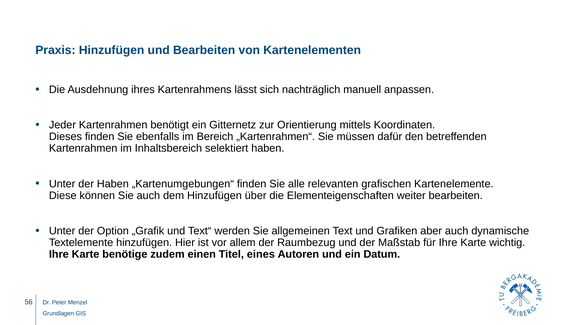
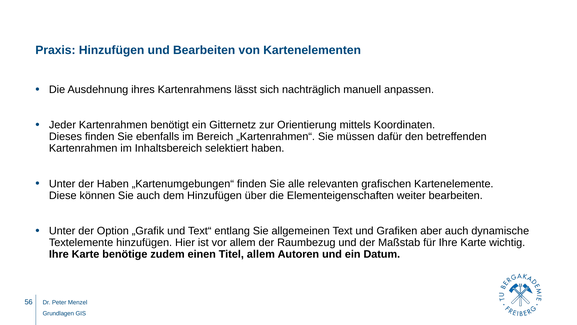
werden: werden -> entlang
Titel eines: eines -> allem
